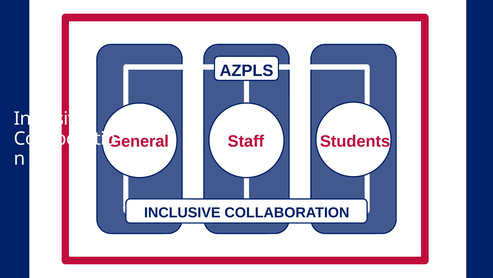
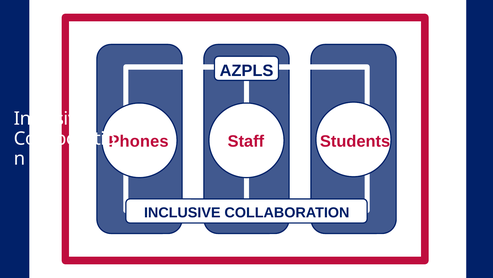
General: General -> Phones
